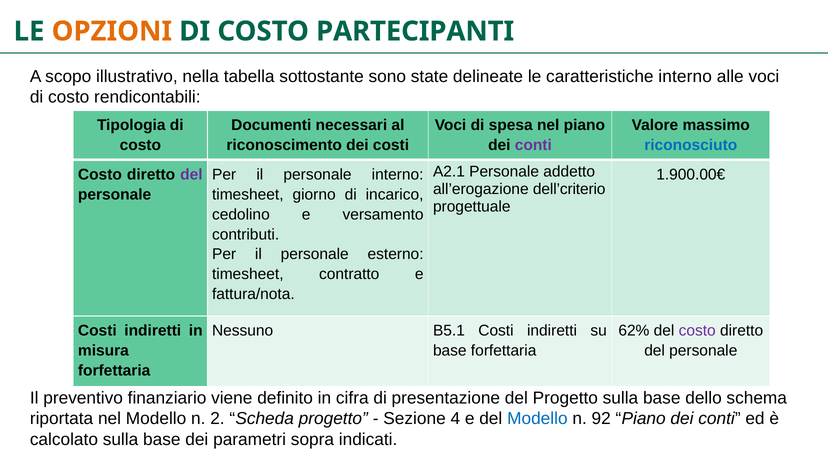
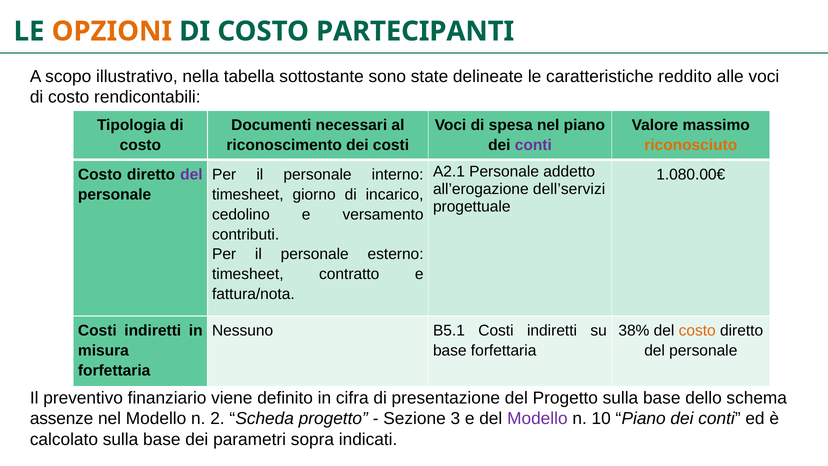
caratteristiche interno: interno -> reddito
riconosciuto colour: blue -> orange
1.900.00€: 1.900.00€ -> 1.080.00€
dell’criterio: dell’criterio -> dell’servizi
62%: 62% -> 38%
costo at (697, 330) colour: purple -> orange
riportata: riportata -> assenze
4: 4 -> 3
Modello at (537, 418) colour: blue -> purple
92: 92 -> 10
